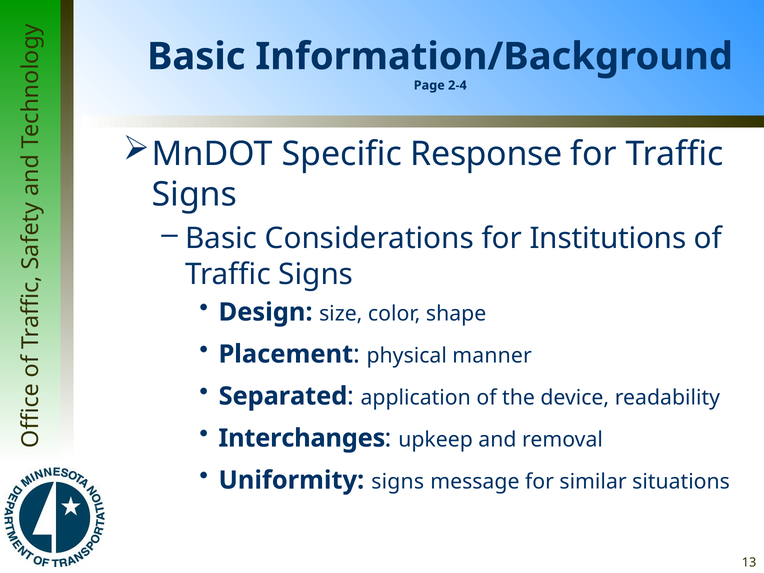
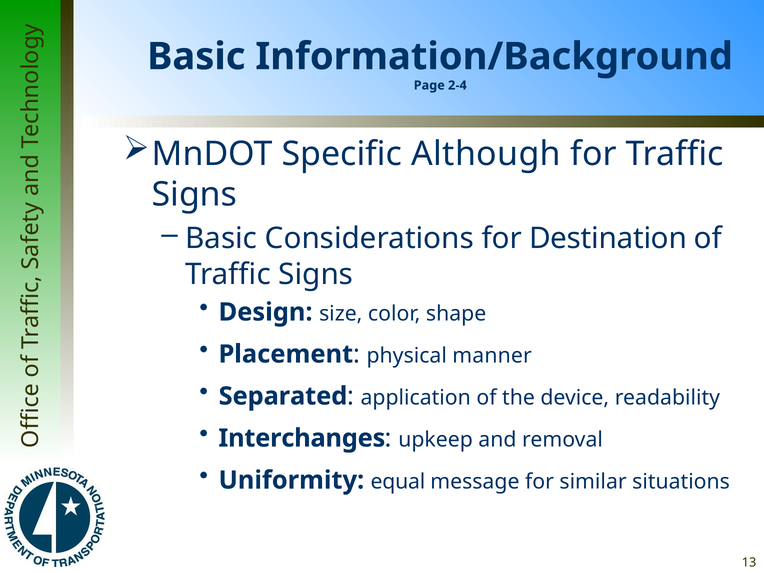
Response: Response -> Although
Institutions: Institutions -> Destination
Uniformity signs: signs -> equal
